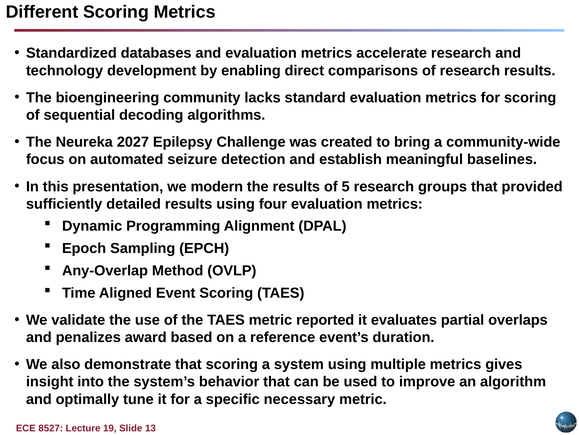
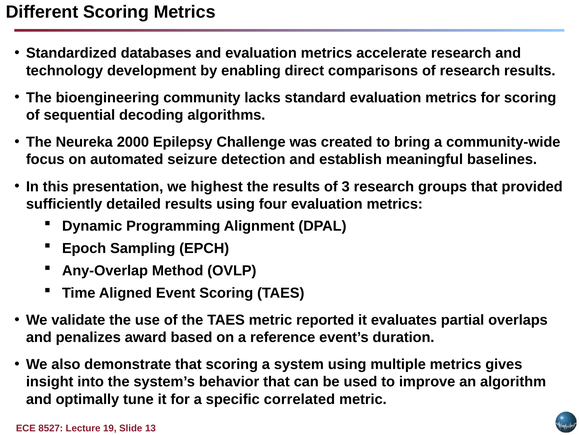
2027: 2027 -> 2000
modern: modern -> highest
5: 5 -> 3
necessary: necessary -> correlated
